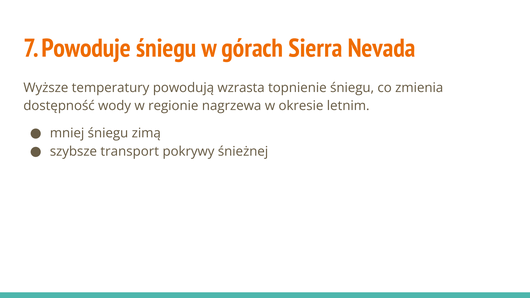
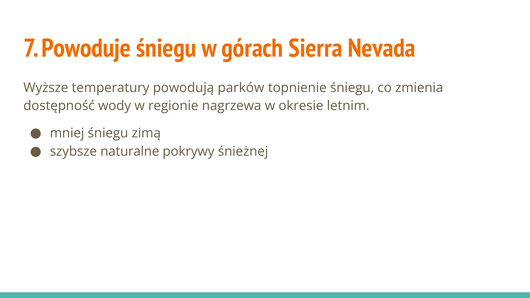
wzrasta: wzrasta -> parków
transport: transport -> naturalne
